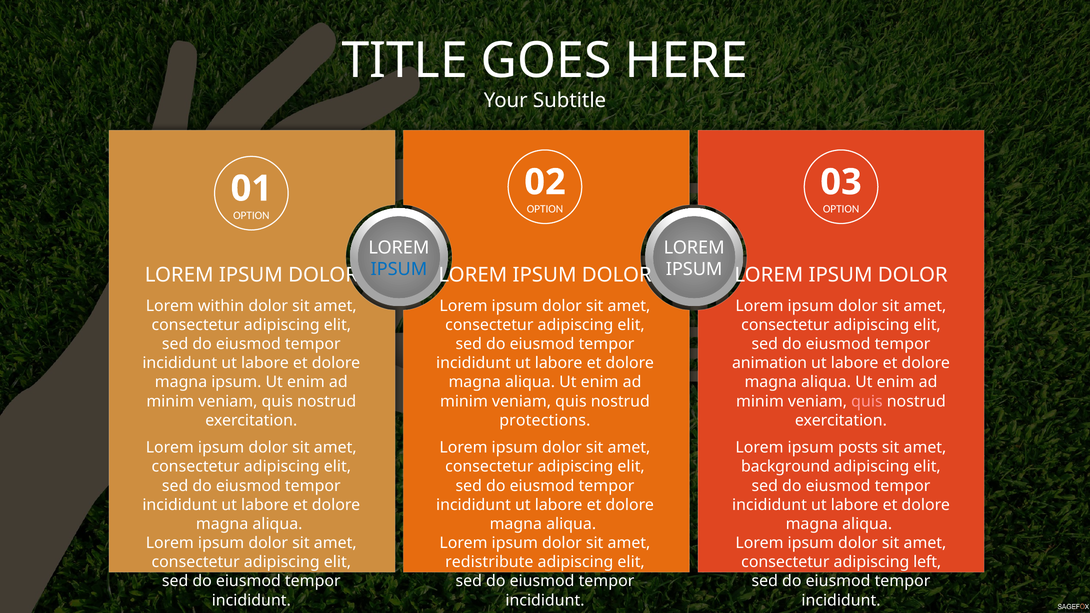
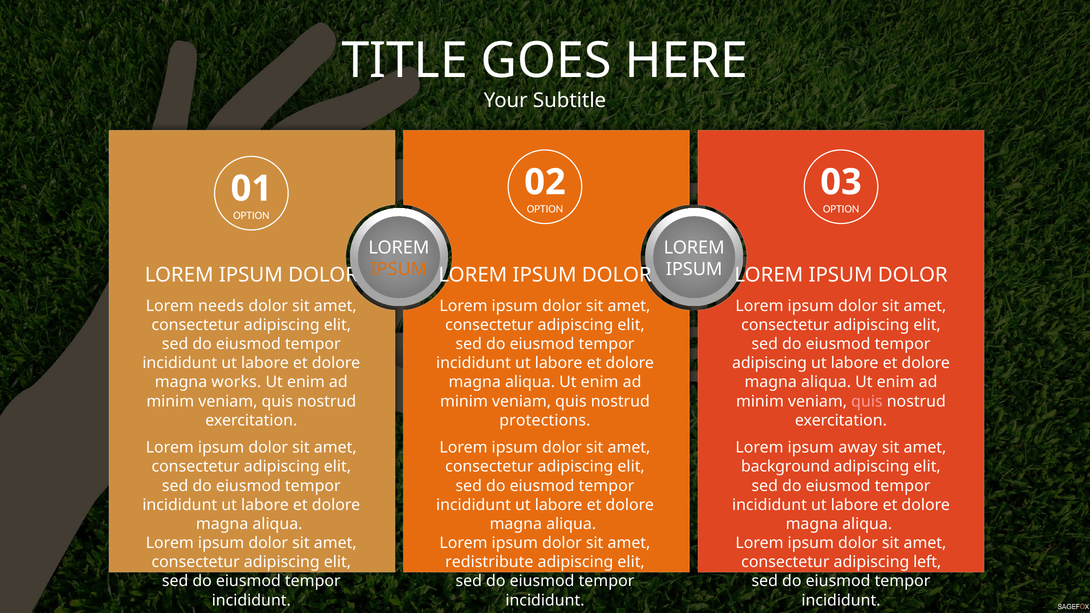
IPSUM at (399, 269) colour: blue -> orange
within: within -> needs
animation at (770, 363): animation -> adipiscing
magna ipsum: ipsum -> works
posts: posts -> away
